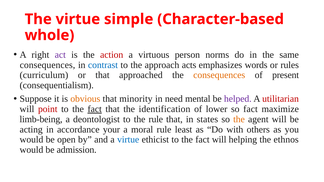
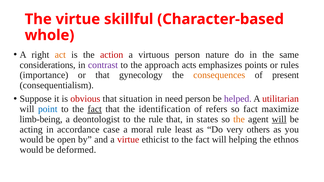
simple: simple -> skillful
act colour: purple -> orange
norms: norms -> nature
consequences at (47, 65): consequences -> considerations
contrast colour: blue -> purple
words: words -> points
curriculum: curriculum -> importance
approached: approached -> gynecology
obvious colour: orange -> red
minority: minority -> situation
need mental: mental -> person
point colour: red -> blue
lower: lower -> refers
will at (279, 119) underline: none -> present
your: your -> case
with: with -> very
virtue at (128, 140) colour: blue -> red
admission: admission -> deformed
